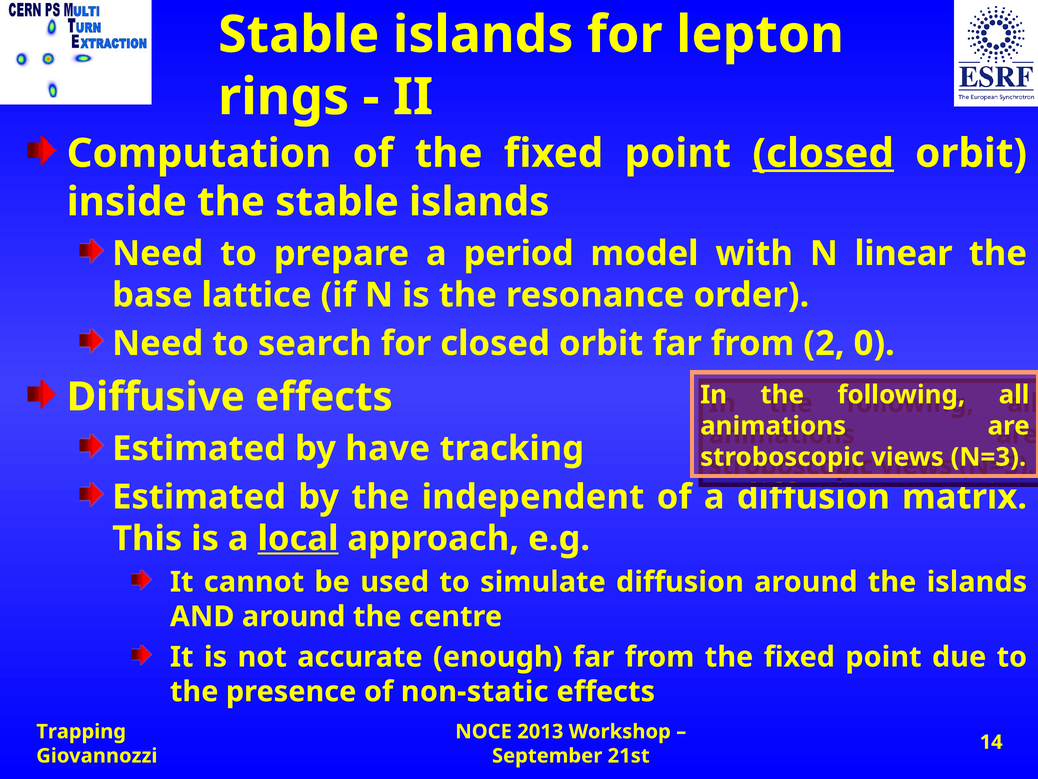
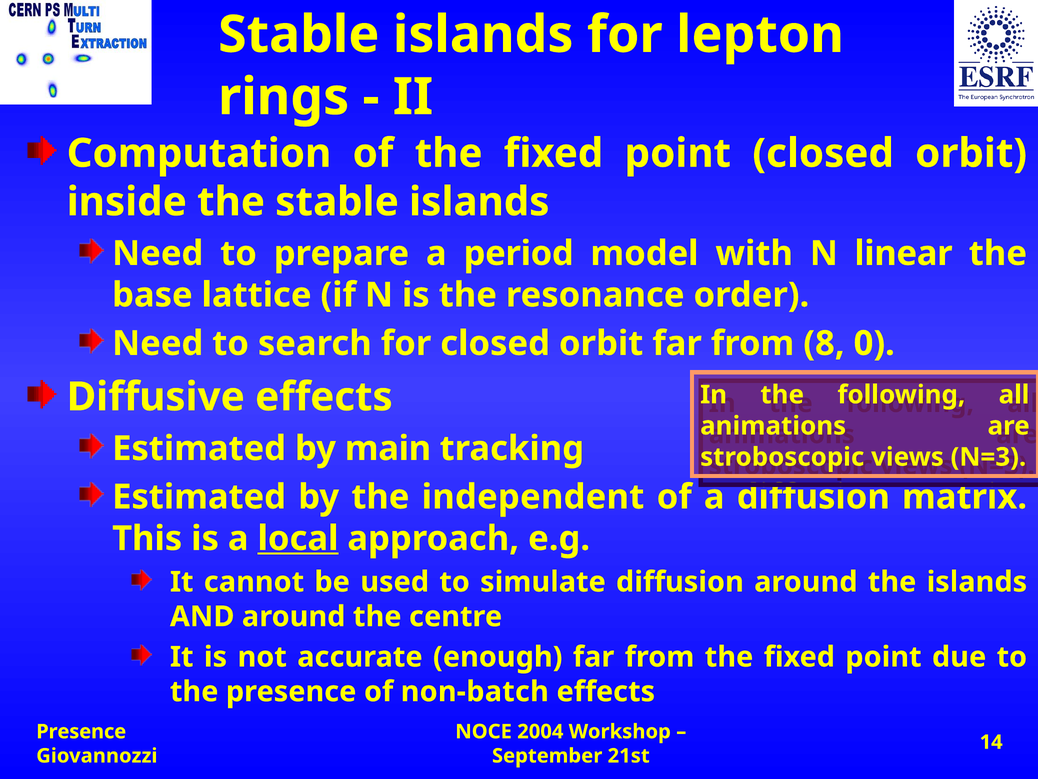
closed at (823, 153) underline: present -> none
2: 2 -> 8
have: have -> main
non-static: non-static -> non-batch
Trapping at (81, 731): Trapping -> Presence
2013: 2013 -> 2004
